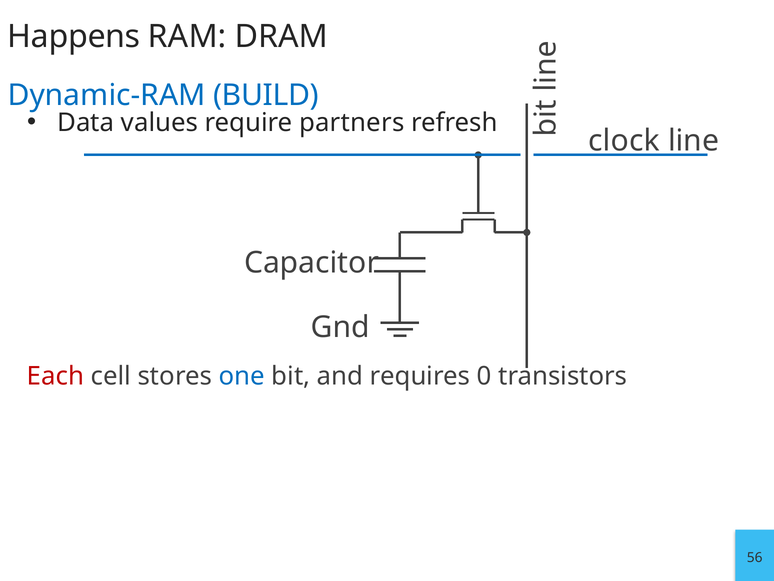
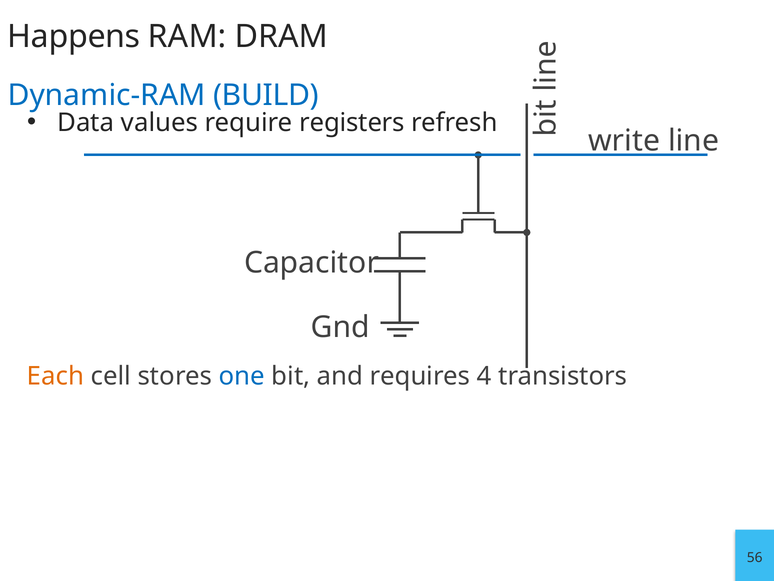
partners: partners -> registers
clock: clock -> write
Each colour: red -> orange
0: 0 -> 4
